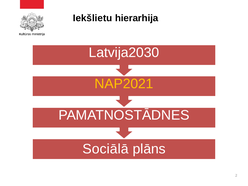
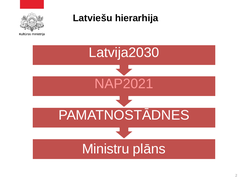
Iekšlietu: Iekšlietu -> Latviešu
NAP2021 colour: yellow -> pink
Sociālā: Sociālā -> Ministru
